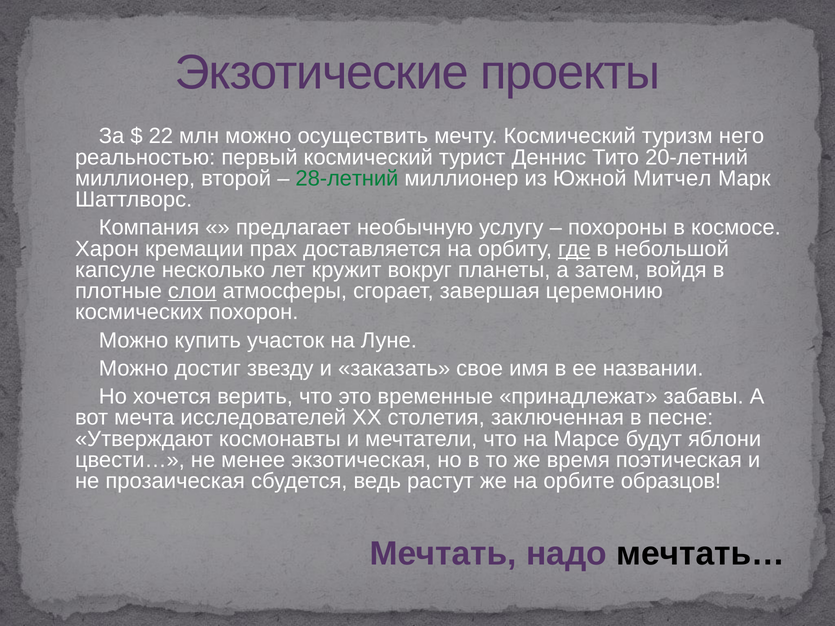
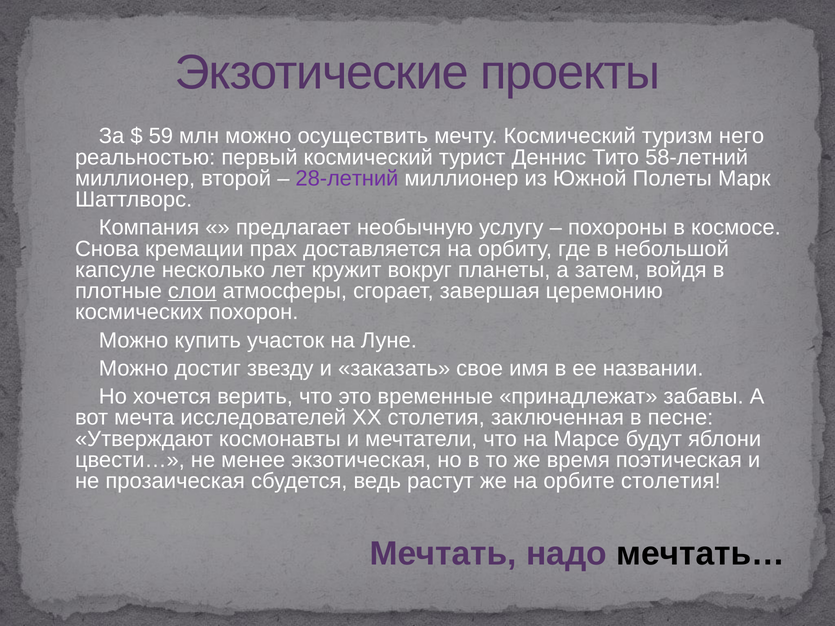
22: 22 -> 59
20-летний: 20-летний -> 58-летний
28-летний colour: green -> purple
Митчел: Митчел -> Полеты
Харон: Харон -> Снова
где underline: present -> none
орбите образцов: образцов -> столетия
